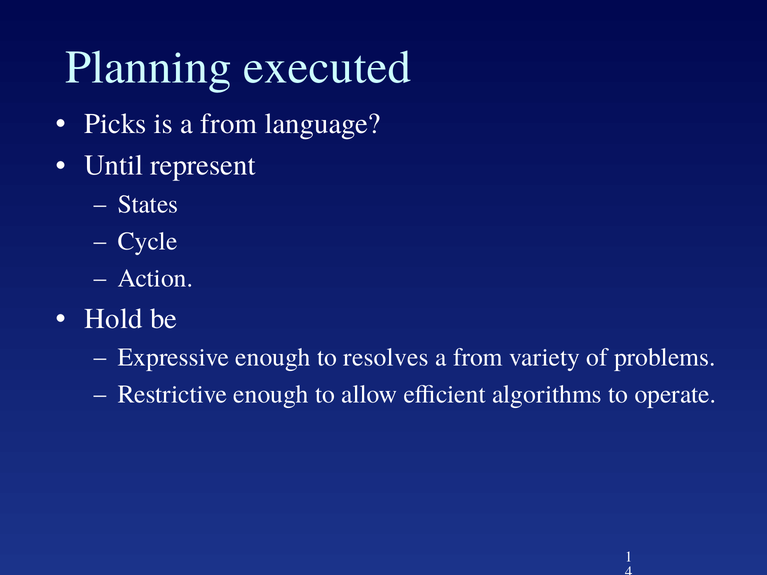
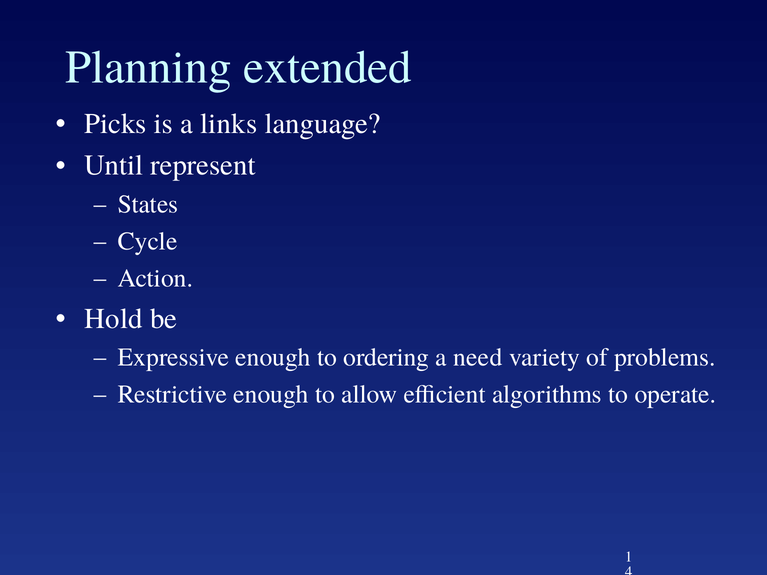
executed: executed -> extended
is a from: from -> links
resolves: resolves -> ordering
from at (478, 357): from -> need
